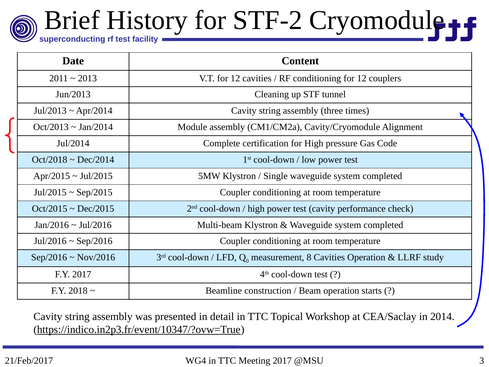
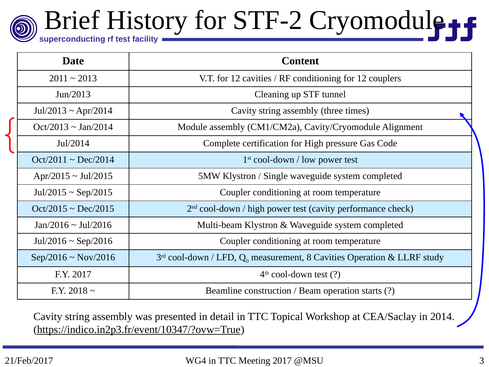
Oct/2018: Oct/2018 -> Oct/2011
